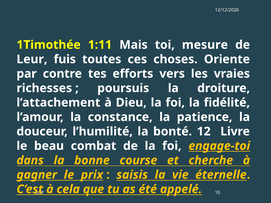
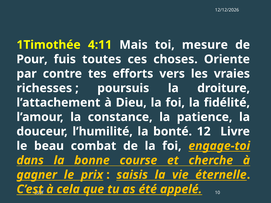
1:11: 1:11 -> 4:11
Leur: Leur -> Pour
